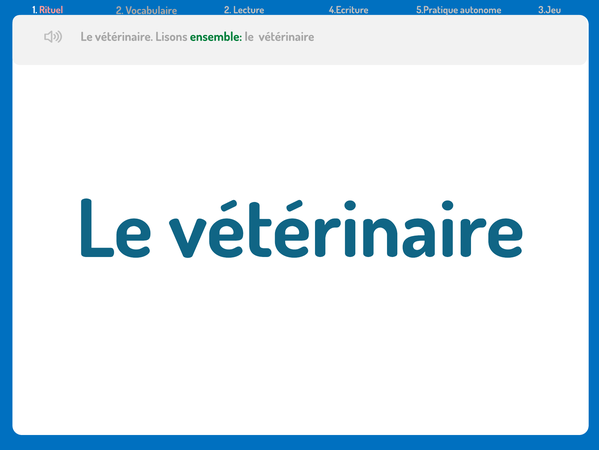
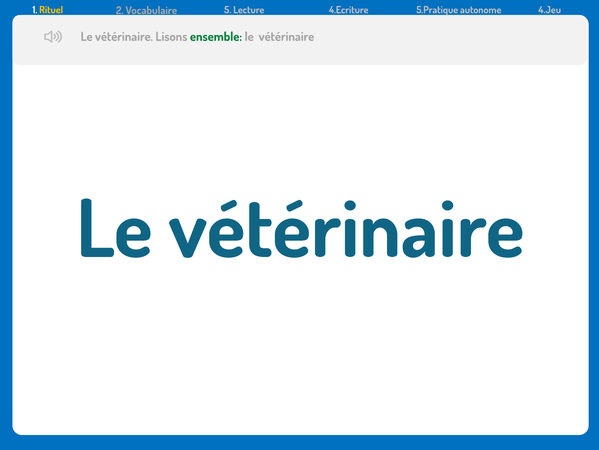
Rituel colour: pink -> yellow
Vocabulaire 2: 2 -> 5
3.Jeu: 3.Jeu -> 4.Jeu
